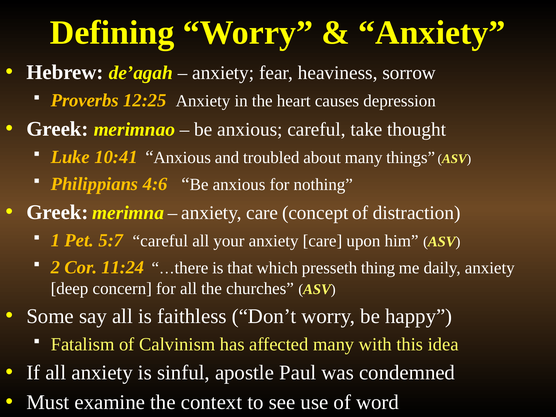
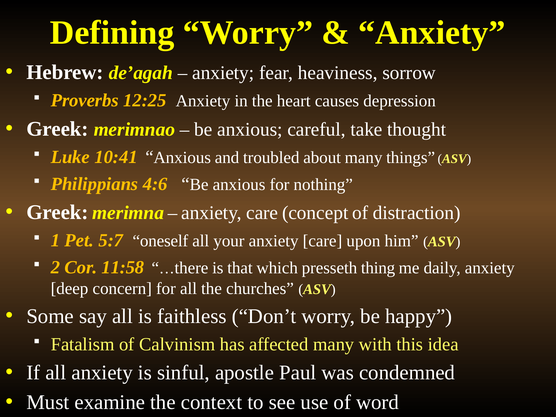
5:7 careful: careful -> oneself
11:24: 11:24 -> 11:58
